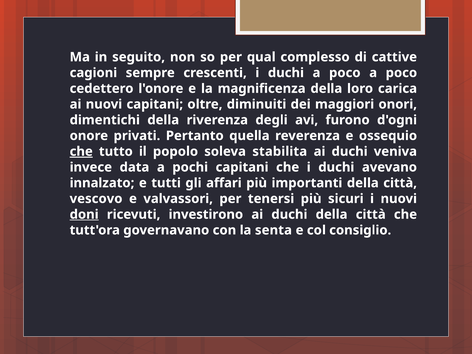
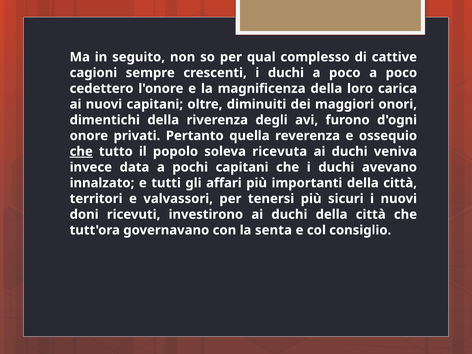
stabilita: stabilita -> ricevuta
vescovo: vescovo -> territori
doni underline: present -> none
